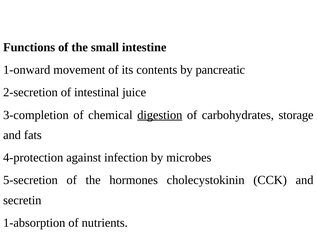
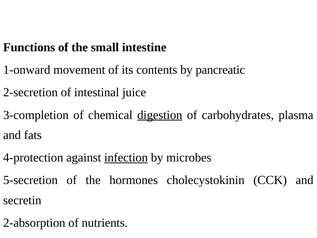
storage: storage -> plasma
infection underline: none -> present
1-absorption: 1-absorption -> 2-absorption
